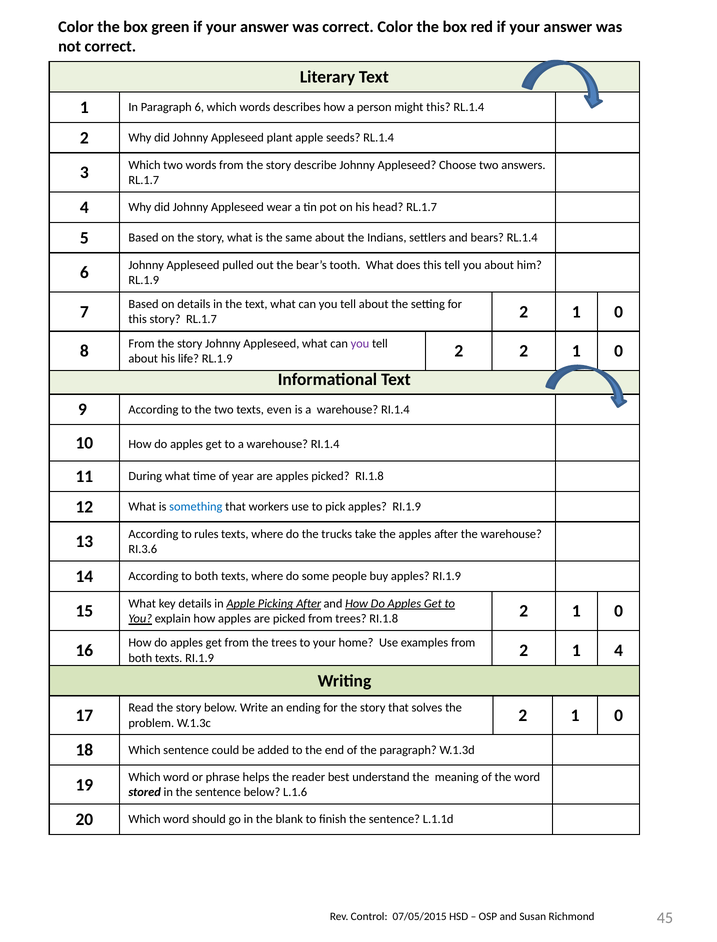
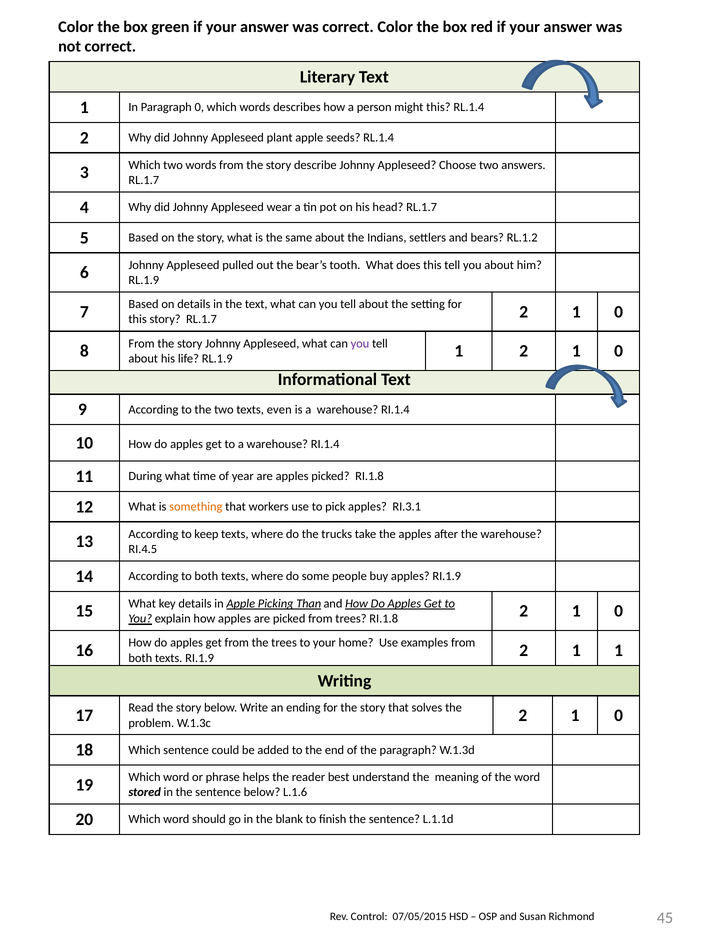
Paragraph 6: 6 -> 0
bears RL.1.4: RL.1.4 -> RL.1.2
RL.1.9 2: 2 -> 1
something colour: blue -> orange
pick apples RI.1.9: RI.1.9 -> RI.3.1
rules: rules -> keep
RI.3.6: RI.3.6 -> RI.4.5
Picking After: After -> Than
1 4: 4 -> 1
